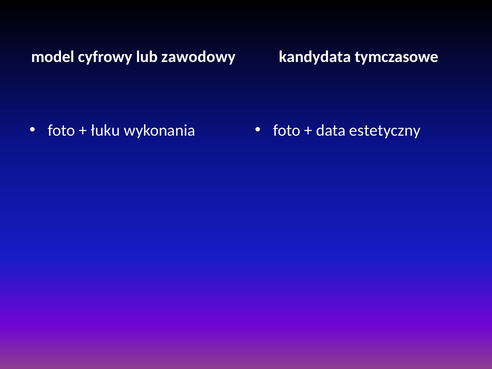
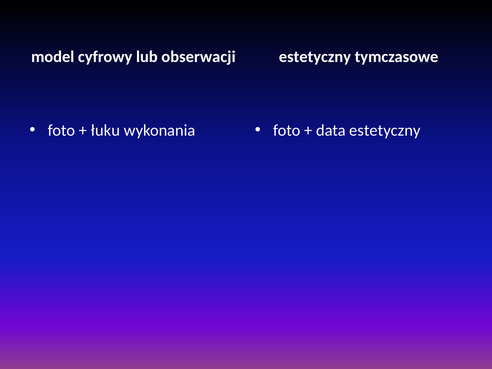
zawodowy: zawodowy -> obserwacji
kandydata at (315, 57): kandydata -> estetyczny
